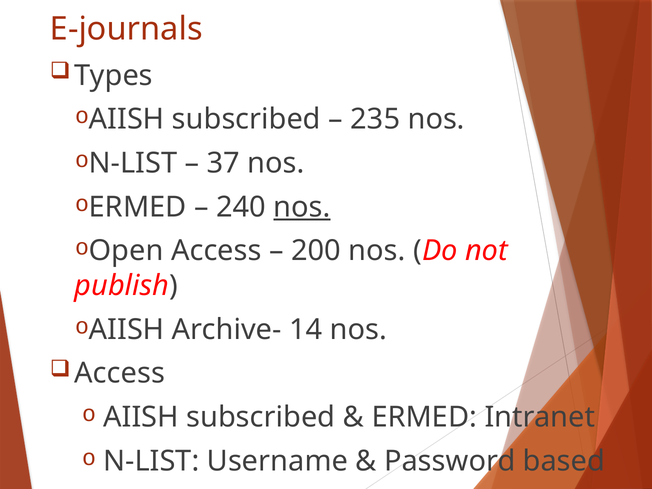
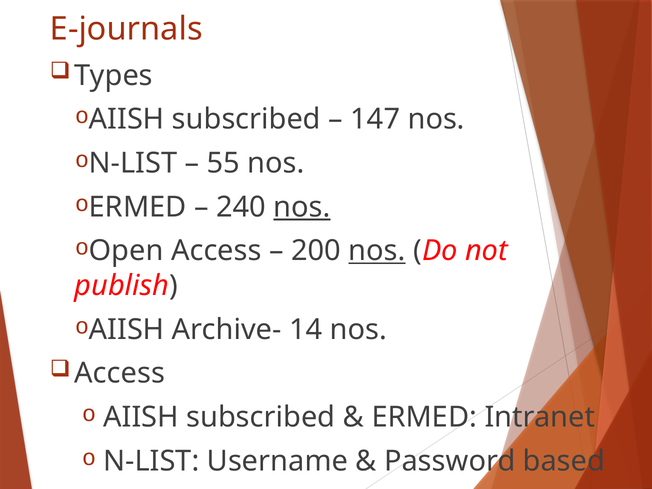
235: 235 -> 147
37: 37 -> 55
nos at (377, 251) underline: none -> present
